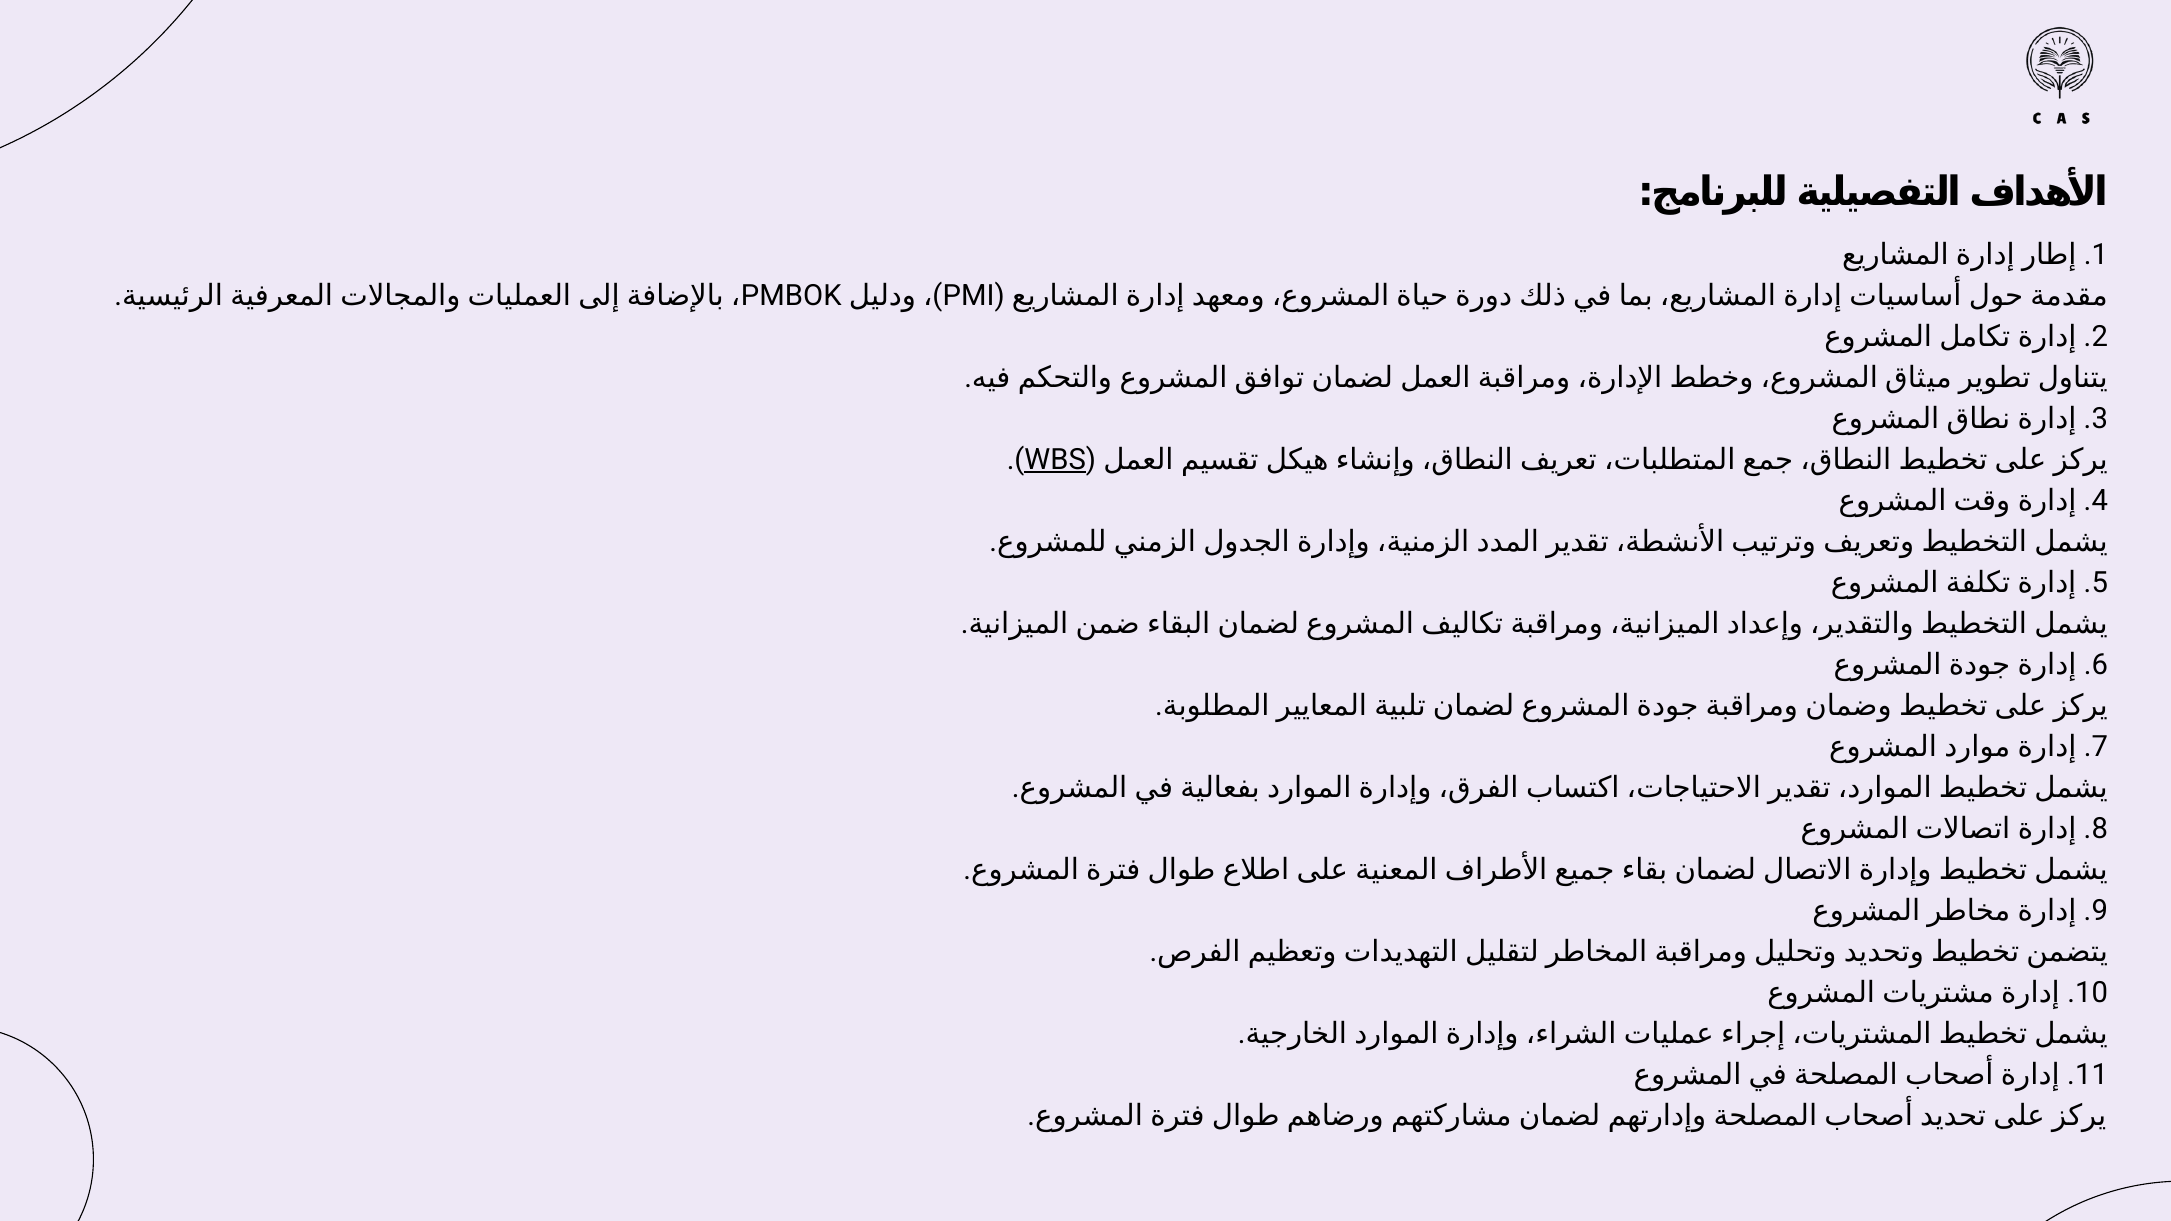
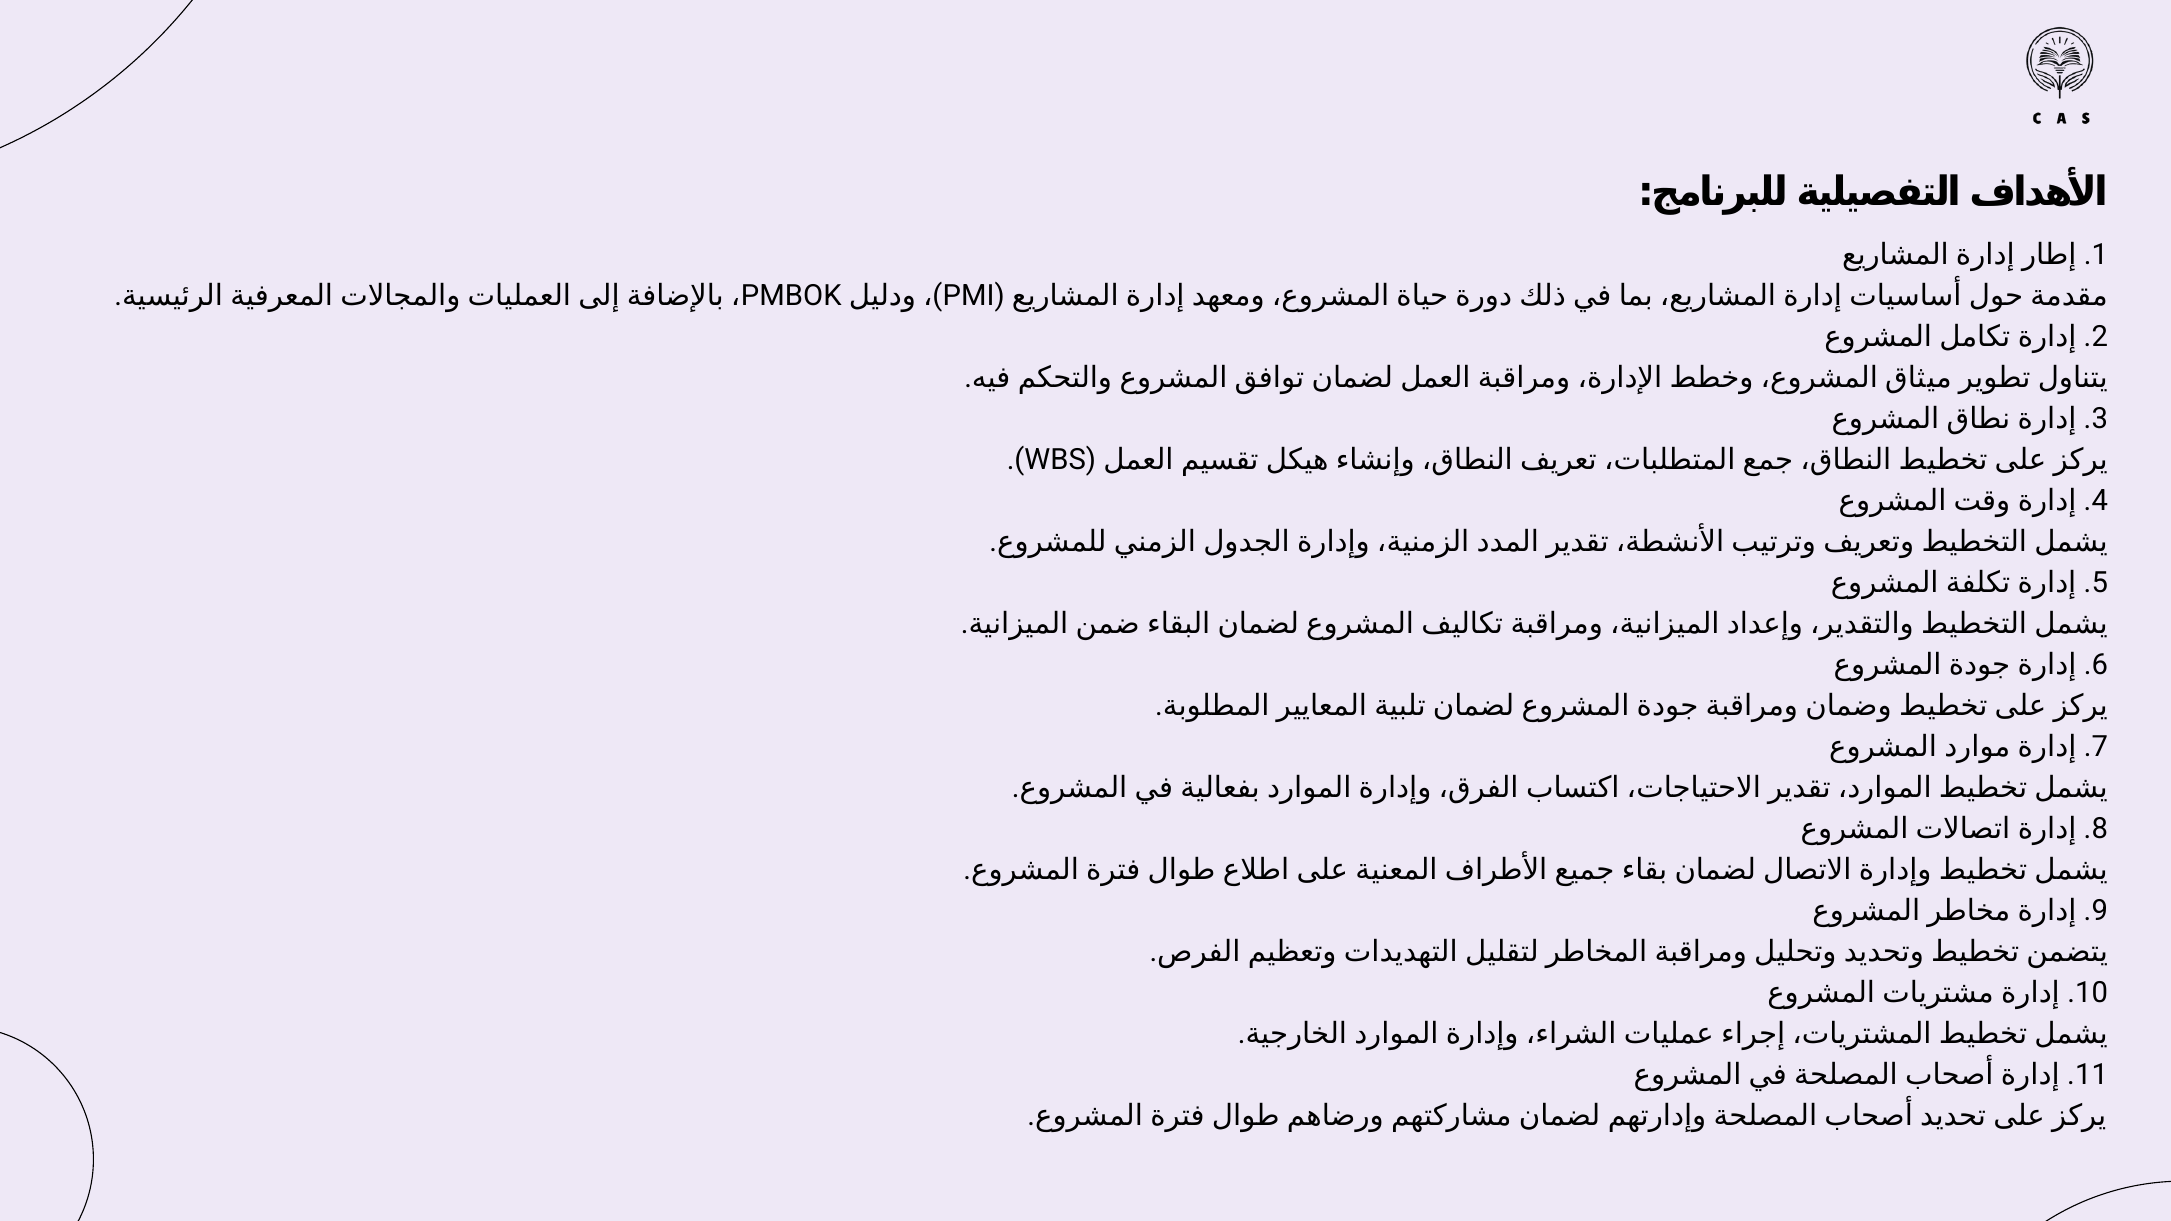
WBS underline: present -> none
